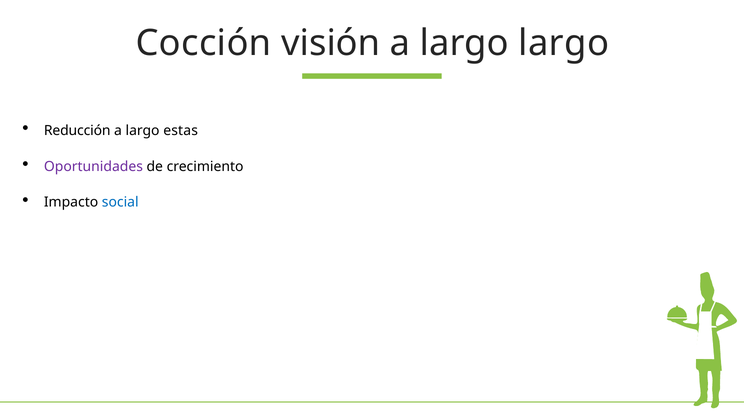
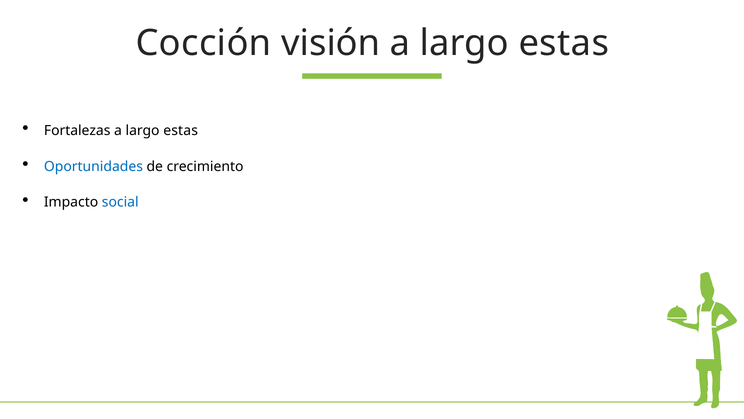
visión a largo largo: largo -> estas
Reducción: Reducción -> Fortalezas
Oportunidades colour: purple -> blue
